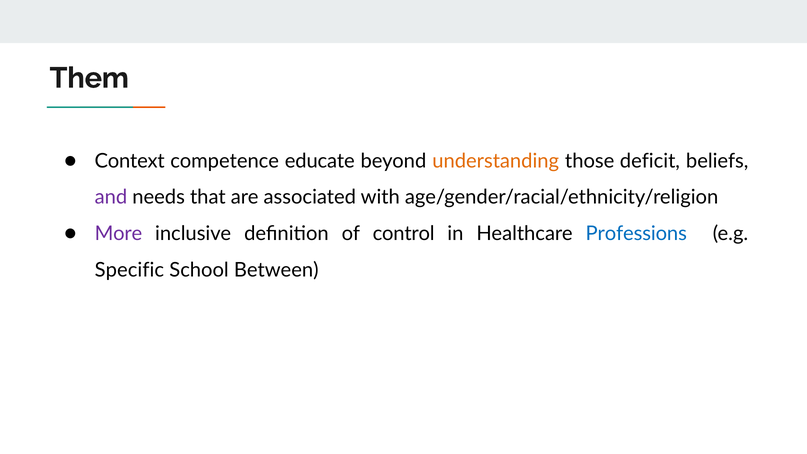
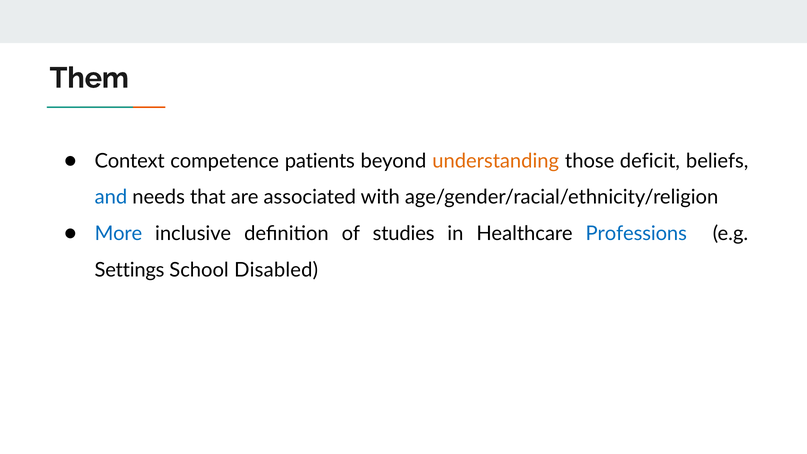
educate: educate -> patients
and colour: purple -> blue
More colour: purple -> blue
control: control -> studies
Specific: Specific -> Settings
Between: Between -> Disabled
